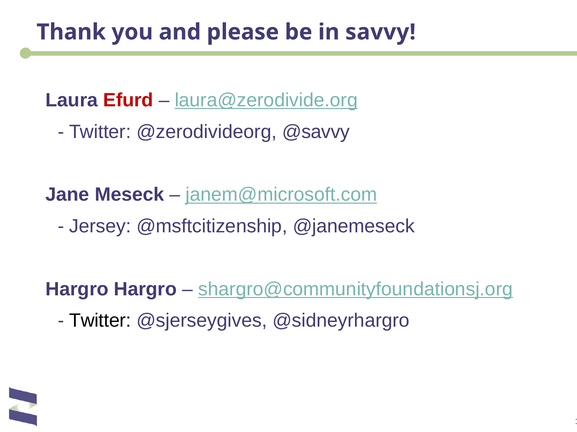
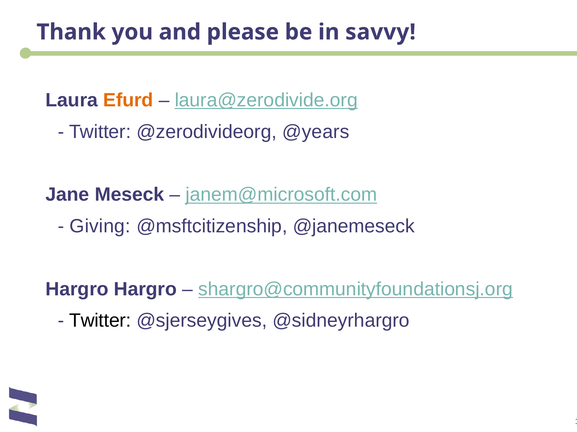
Efurd colour: red -> orange
@savvy: @savvy -> @years
Jersey: Jersey -> Giving
